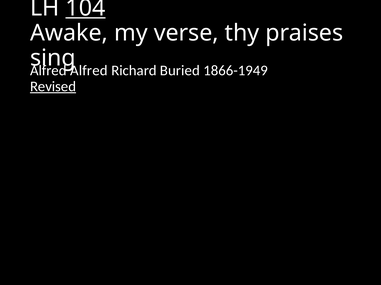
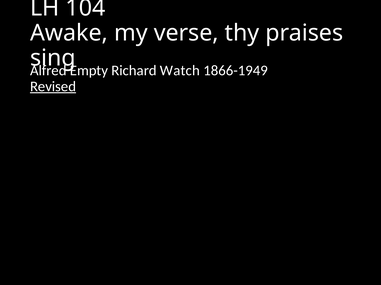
104 underline: present -> none
Alfred at (89, 71): Alfred -> Empty
Buried: Buried -> Watch
